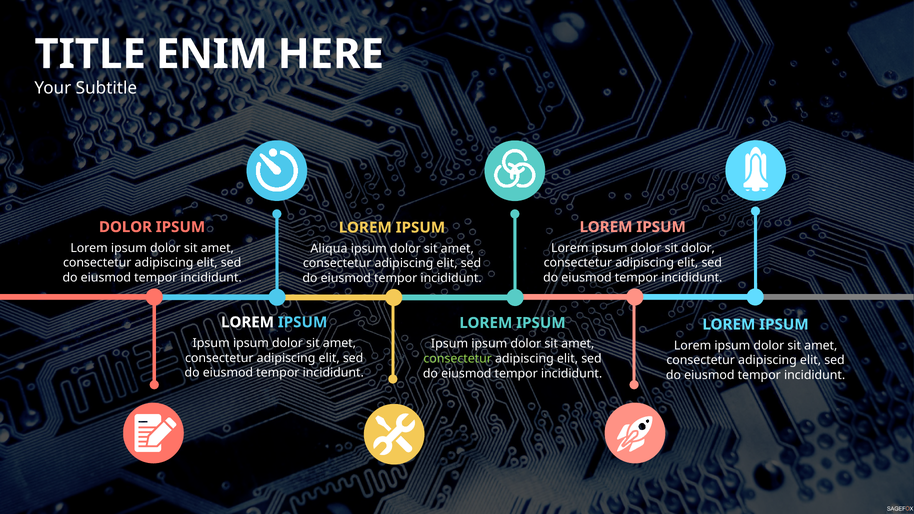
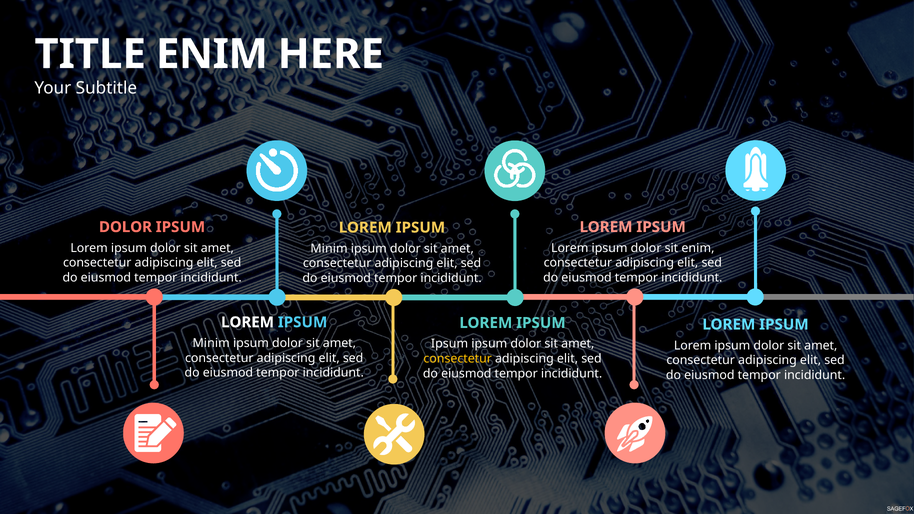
sit dolor: dolor -> enim
Aliqua at (329, 249): Aliqua -> Minim
Ipsum at (211, 343): Ipsum -> Minim
consectetur at (458, 359) colour: light green -> yellow
